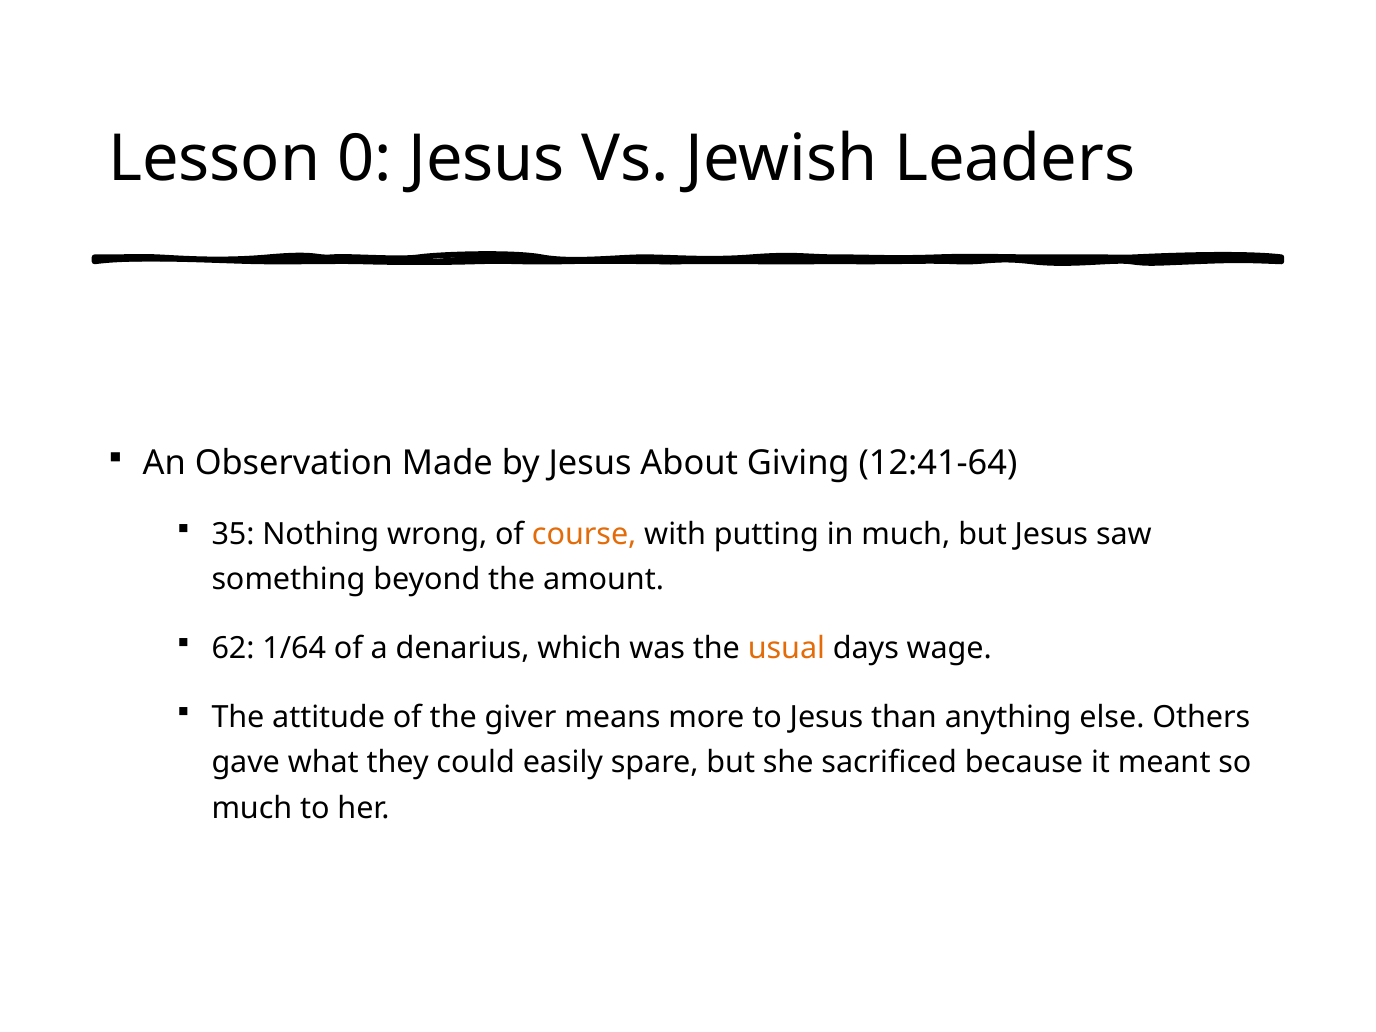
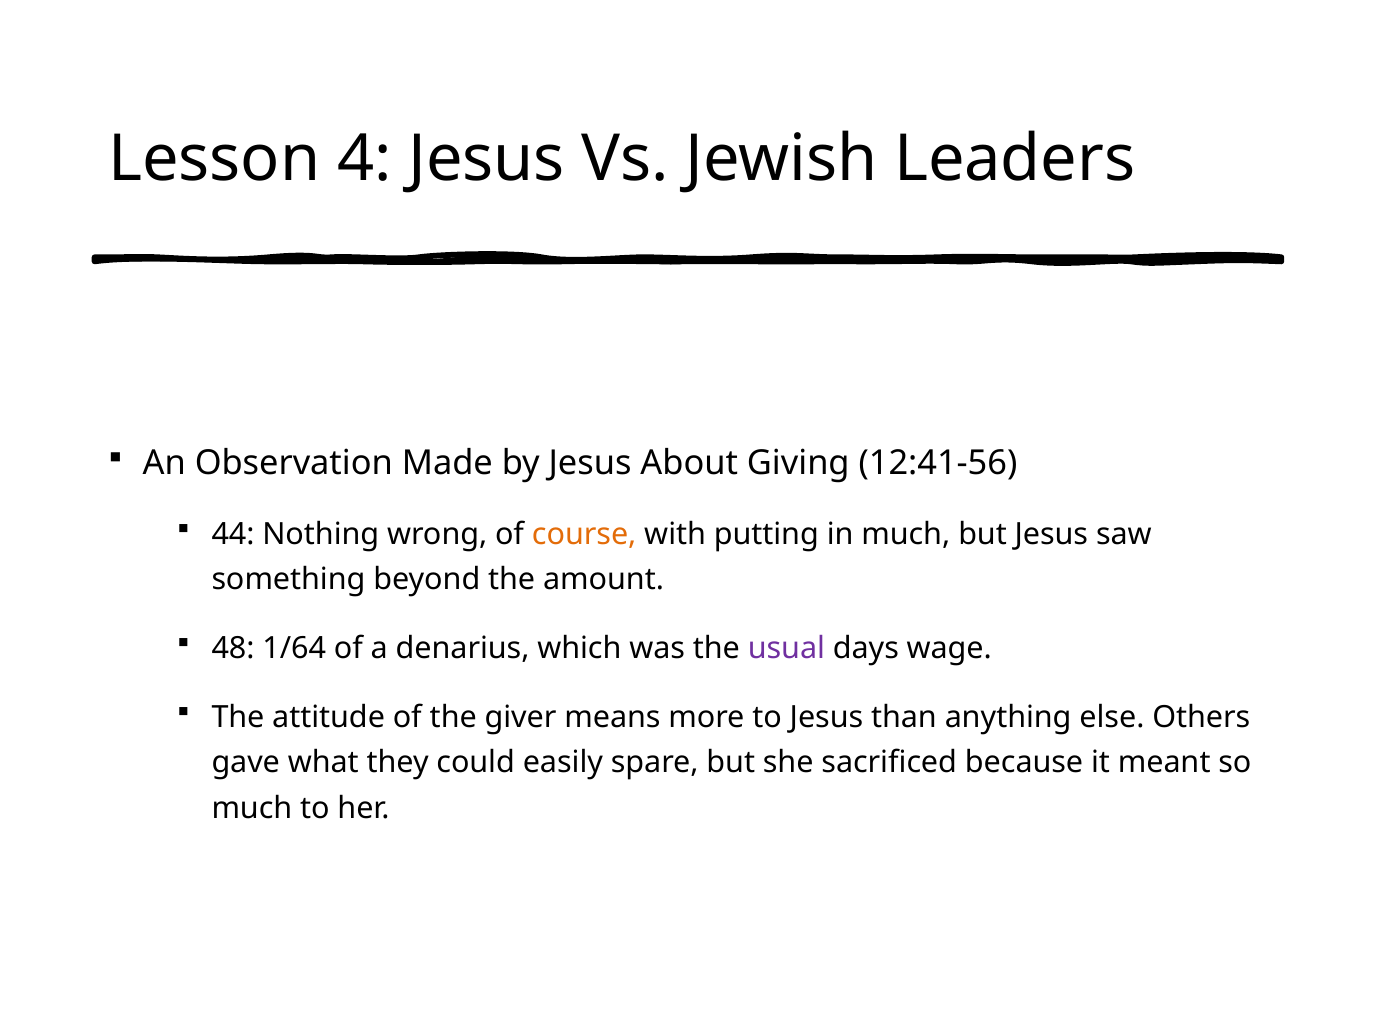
0: 0 -> 4
12:41-64: 12:41-64 -> 12:41-56
35: 35 -> 44
62: 62 -> 48
usual colour: orange -> purple
